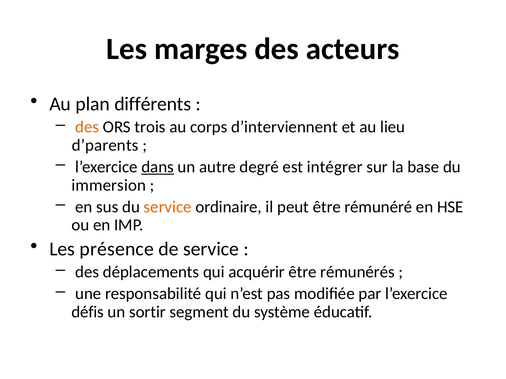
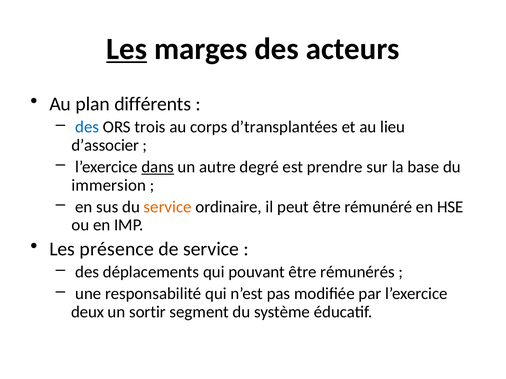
Les at (127, 49) underline: none -> present
des at (87, 127) colour: orange -> blue
d’interviennent: d’interviennent -> d’transplantées
d’parents: d’parents -> d’associer
intégrer: intégrer -> prendre
acquérir: acquérir -> pouvant
défis: défis -> deux
